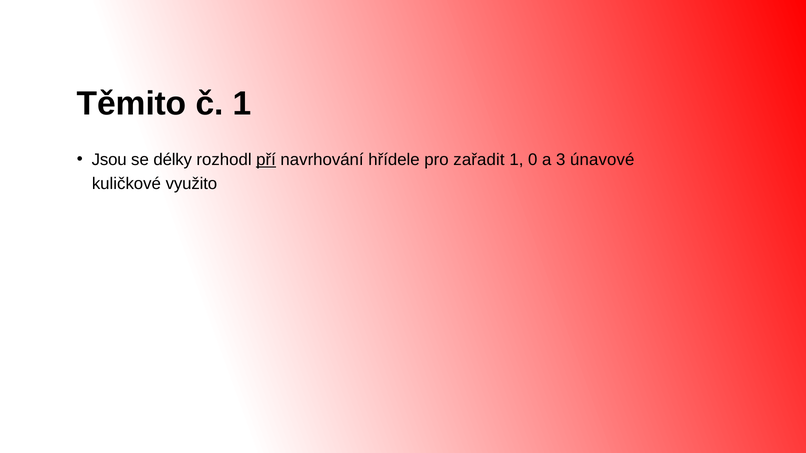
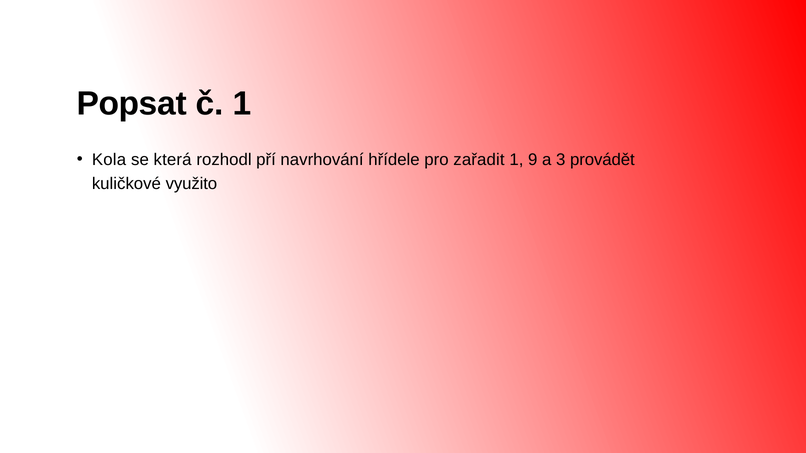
Těmito: Těmito -> Popsat
Jsou: Jsou -> Kola
délky: délky -> která
pří underline: present -> none
0: 0 -> 9
únavové: únavové -> provádět
